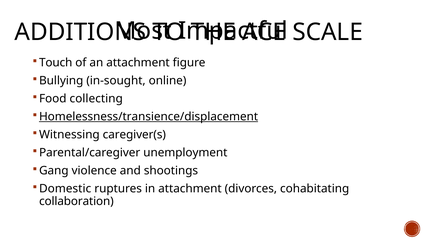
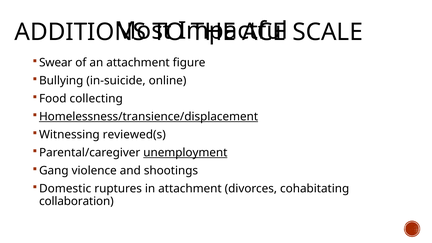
Touch: Touch -> Swear
in-sought: in-sought -> in-suicide
caregiver(s: caregiver(s -> reviewed(s
unemployment underline: none -> present
